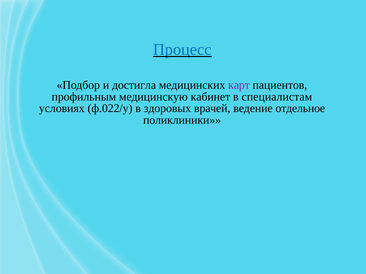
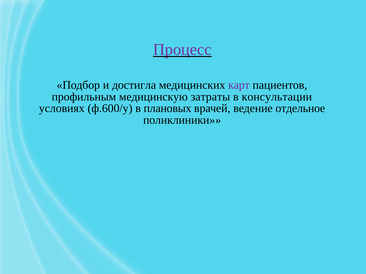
Процесс colour: blue -> purple
кабинет: кабинет -> затраты
специалистам: специалистам -> консультации
ф.022/у: ф.022/у -> ф.600/у
здоровых: здоровых -> плановых
